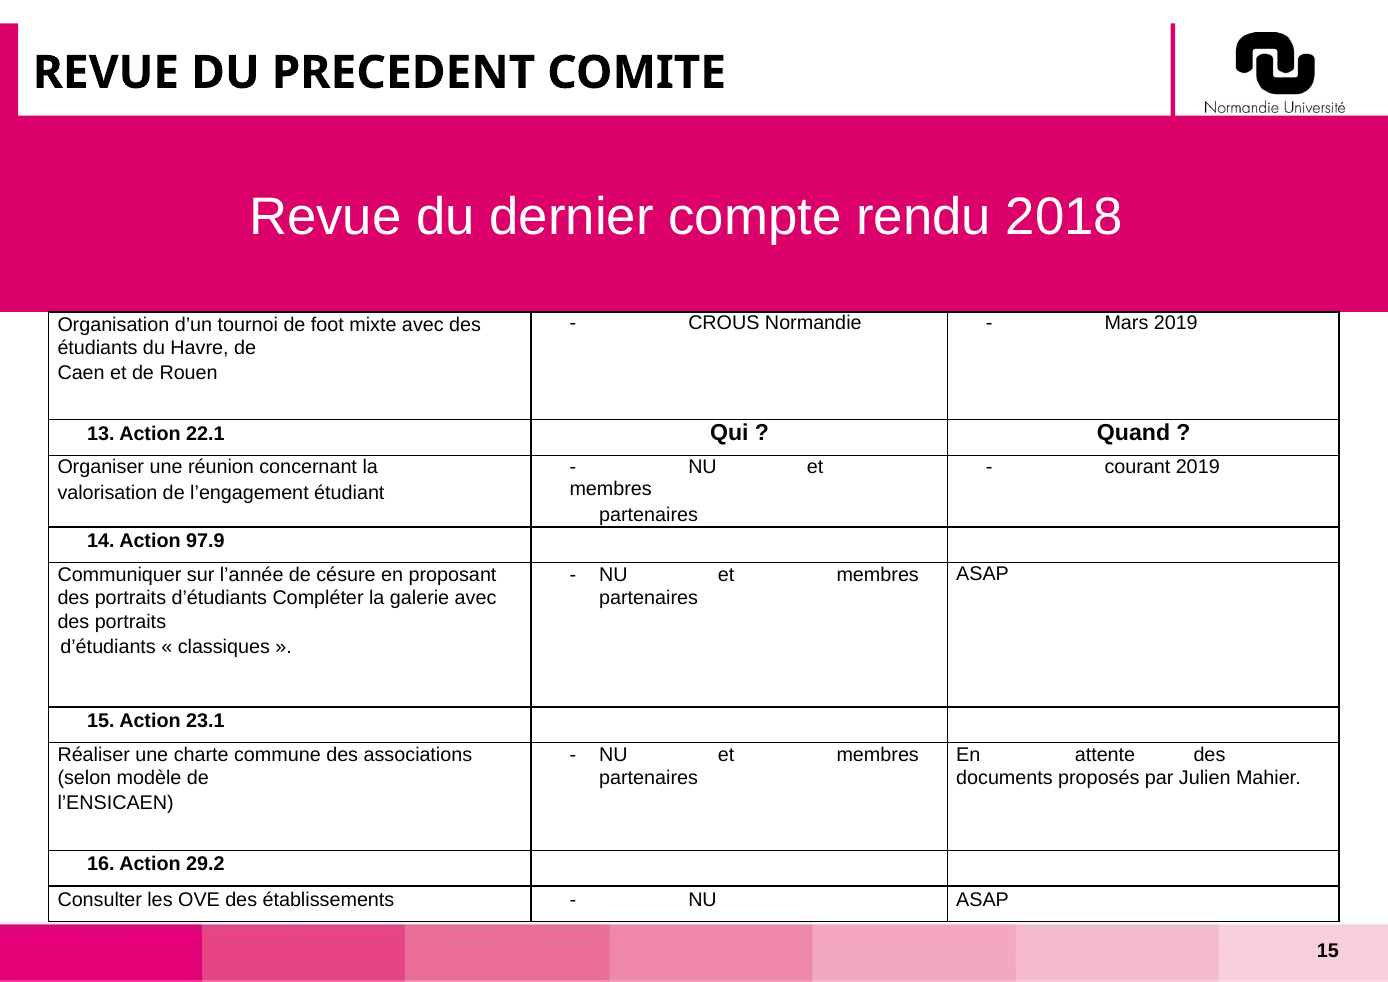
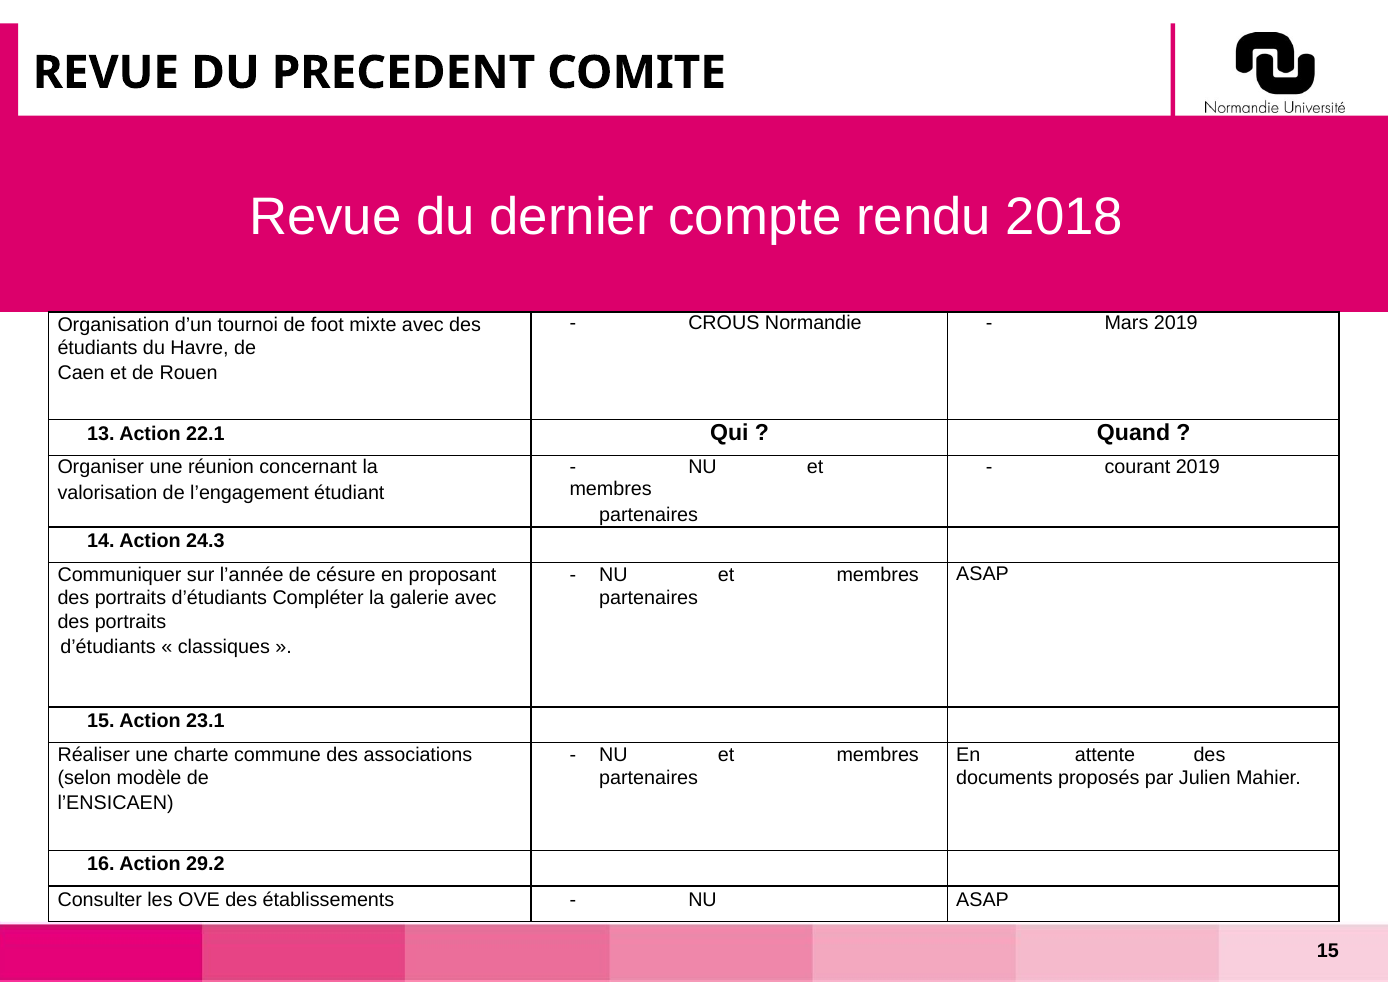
97.9: 97.9 -> 24.3
